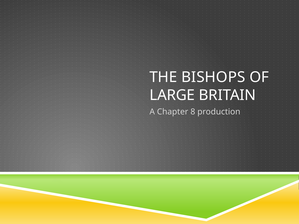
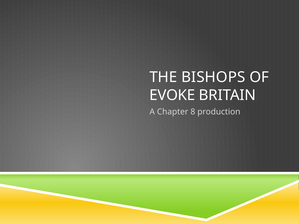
LARGE: LARGE -> EVOKE
